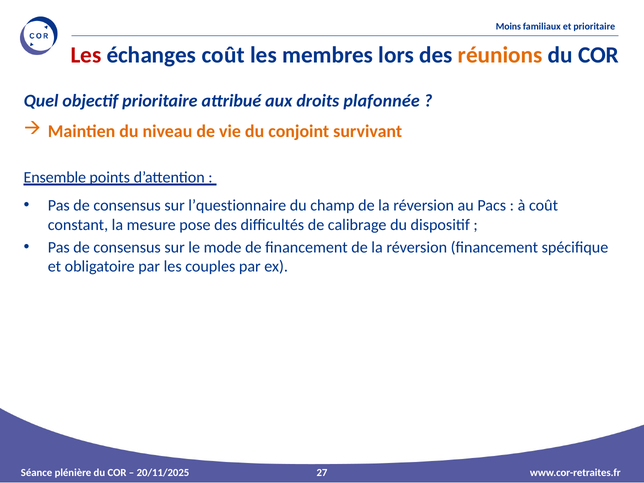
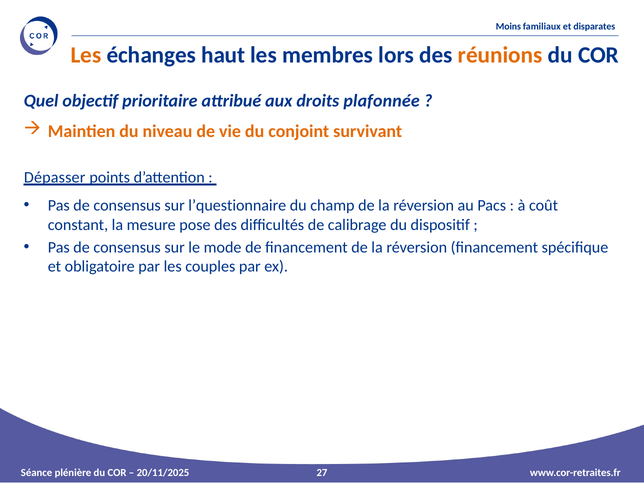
et prioritaire: prioritaire -> disparates
Les at (86, 55) colour: red -> orange
échanges coût: coût -> haut
Ensemble: Ensemble -> Dépasser
